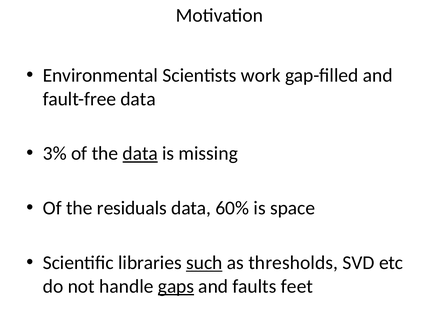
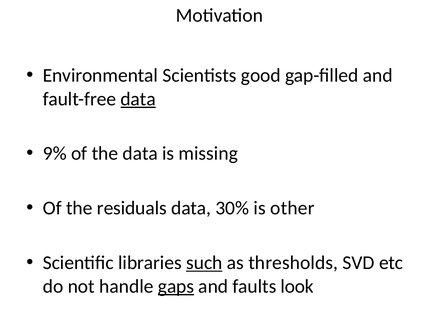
work: work -> good
data at (138, 99) underline: none -> present
3%: 3% -> 9%
data at (140, 154) underline: present -> none
60%: 60% -> 30%
space: space -> other
feet: feet -> look
